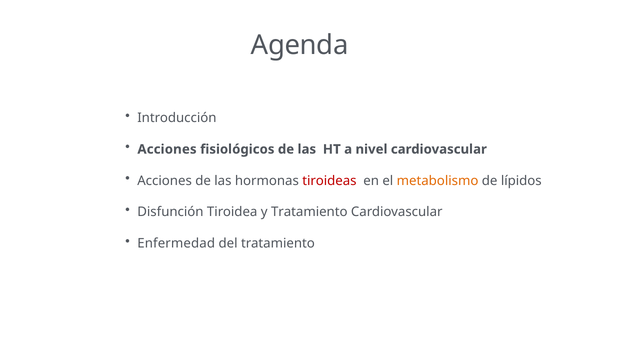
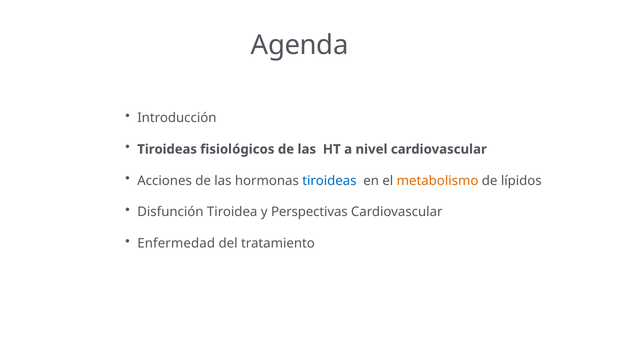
Acciones at (167, 150): Acciones -> Tiroideas
tiroideas at (329, 181) colour: red -> blue
y Tratamiento: Tratamiento -> Perspectivas
